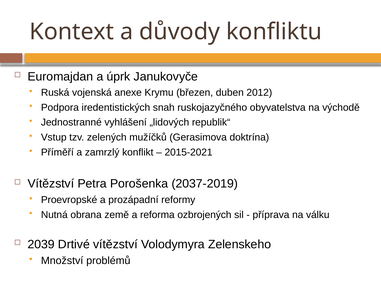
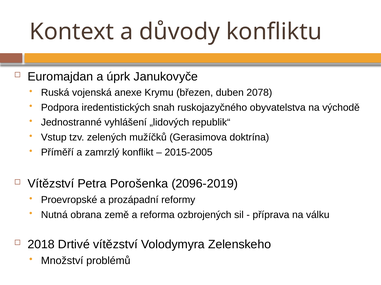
2012: 2012 -> 2078
2015-2021: 2015-2021 -> 2015-2005
2037-2019: 2037-2019 -> 2096-2019
2039: 2039 -> 2018
